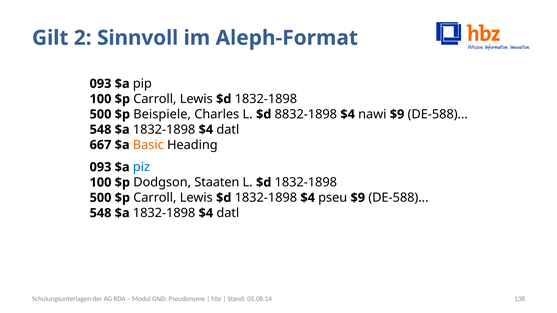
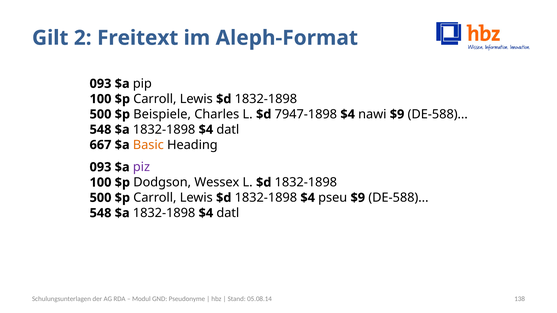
Sinnvoll: Sinnvoll -> Freitext
8832-1898: 8832-1898 -> 7947-1898
piz colour: blue -> purple
Staaten: Staaten -> Wessex
